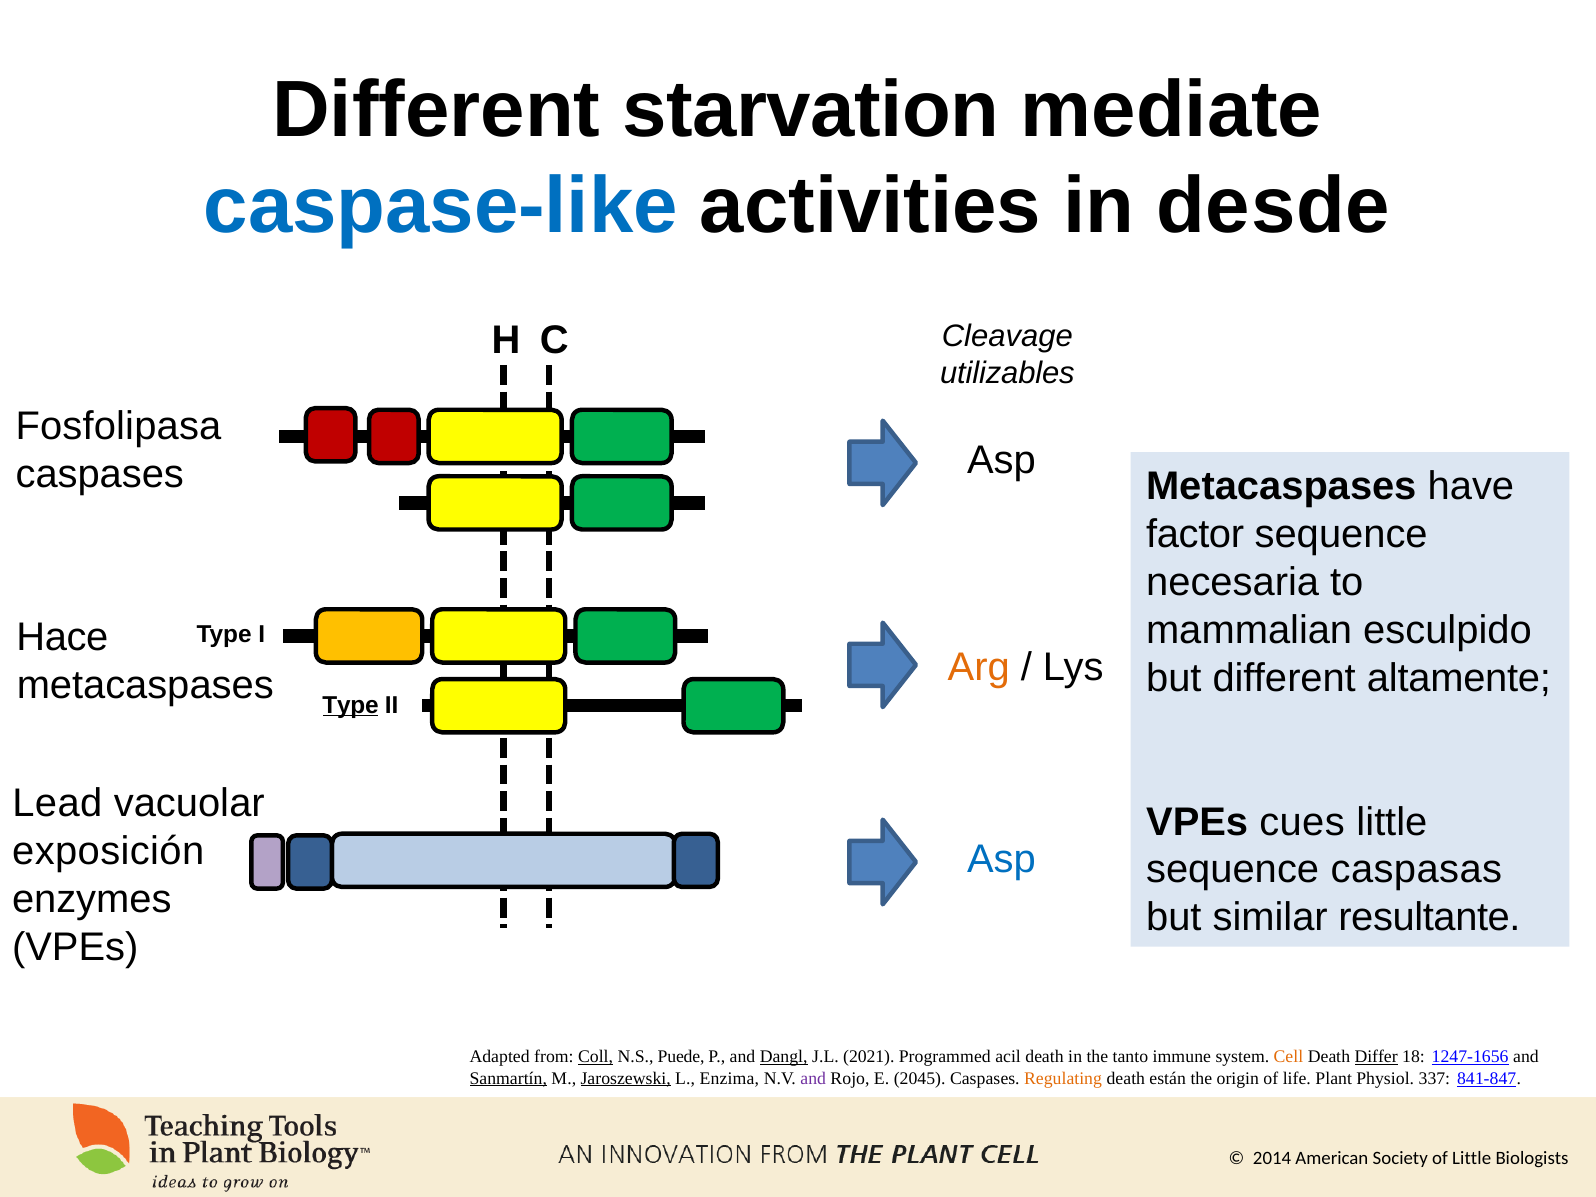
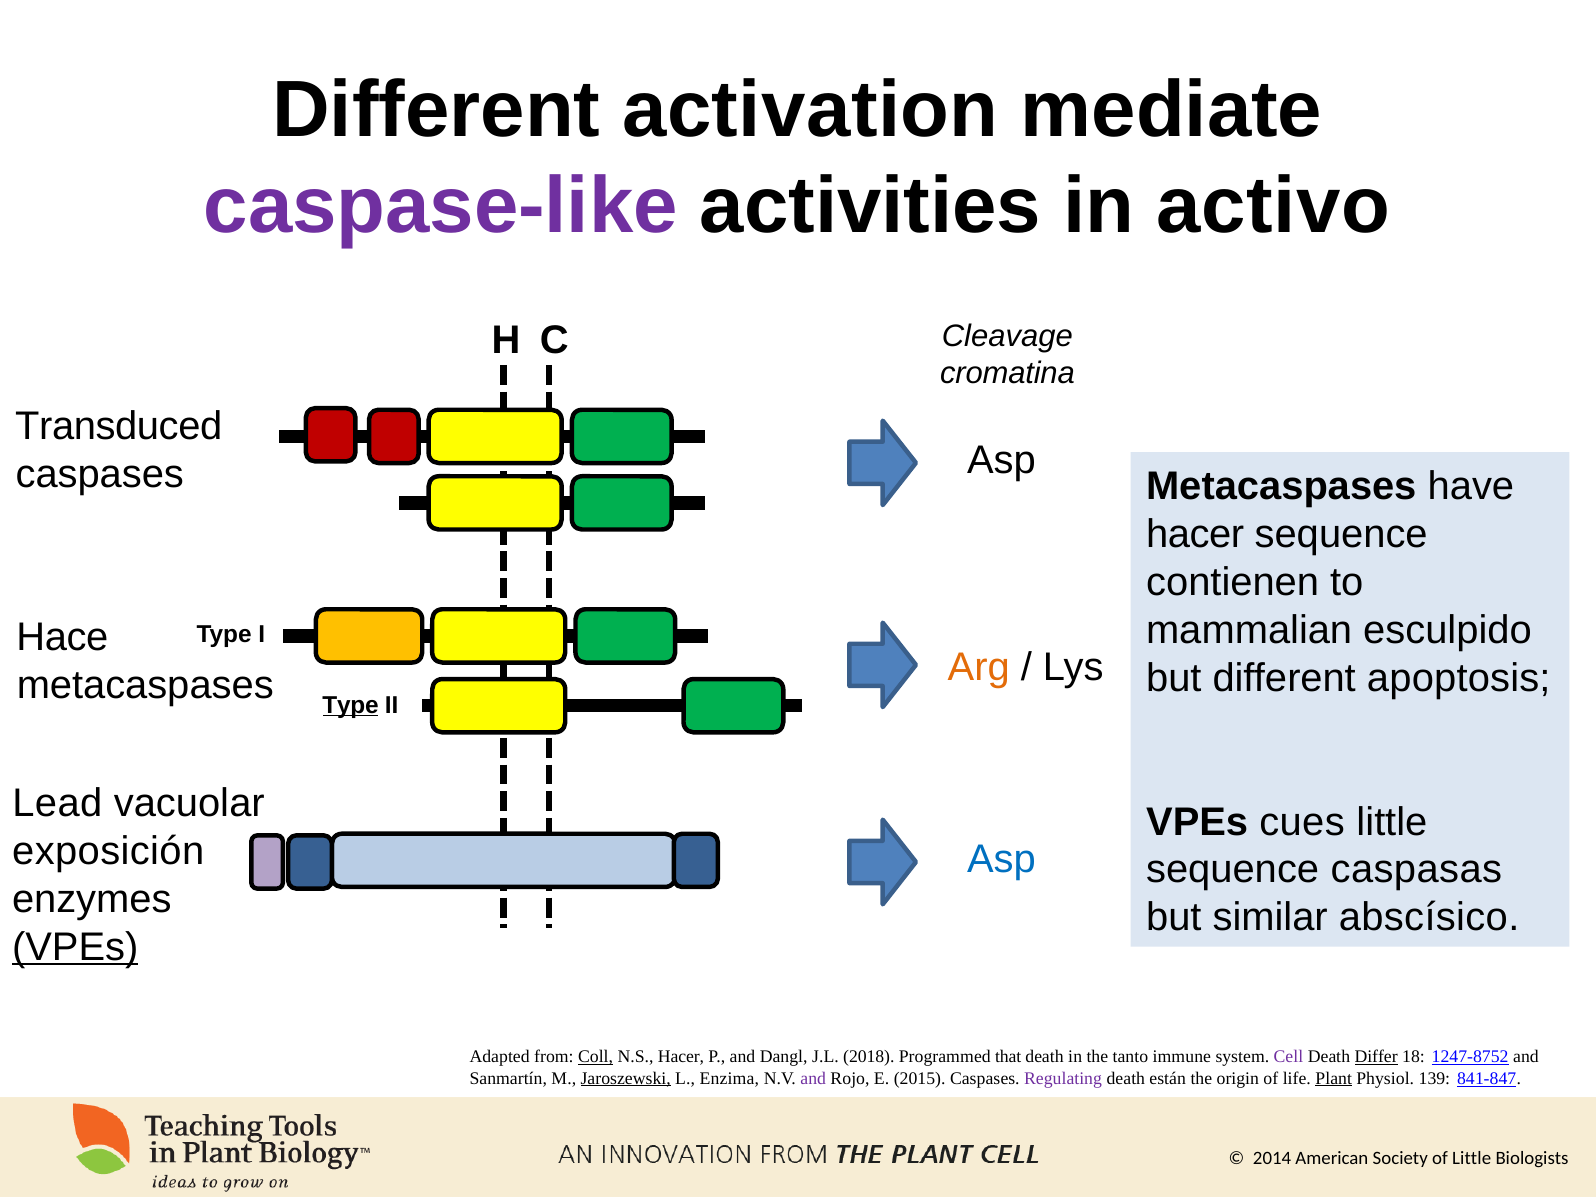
starvation: starvation -> activation
caspase-like colour: blue -> purple
desde: desde -> activo
utilizables: utilizables -> cromatina
Fosfolipasa: Fosfolipasa -> Transduced
factor at (1195, 535): factor -> hacer
necesaria: necesaria -> contienen
altamente: altamente -> apoptosis
resultante: resultante -> abscísico
VPEs at (75, 947) underline: none -> present
N.S Puede: Puede -> Hacer
Dangl underline: present -> none
2021: 2021 -> 2018
acil: acil -> that
Cell colour: orange -> purple
1247-1656: 1247-1656 -> 1247-8752
Sanmartín underline: present -> none
2045: 2045 -> 2015
Regulating colour: orange -> purple
Plant underline: none -> present
337: 337 -> 139
